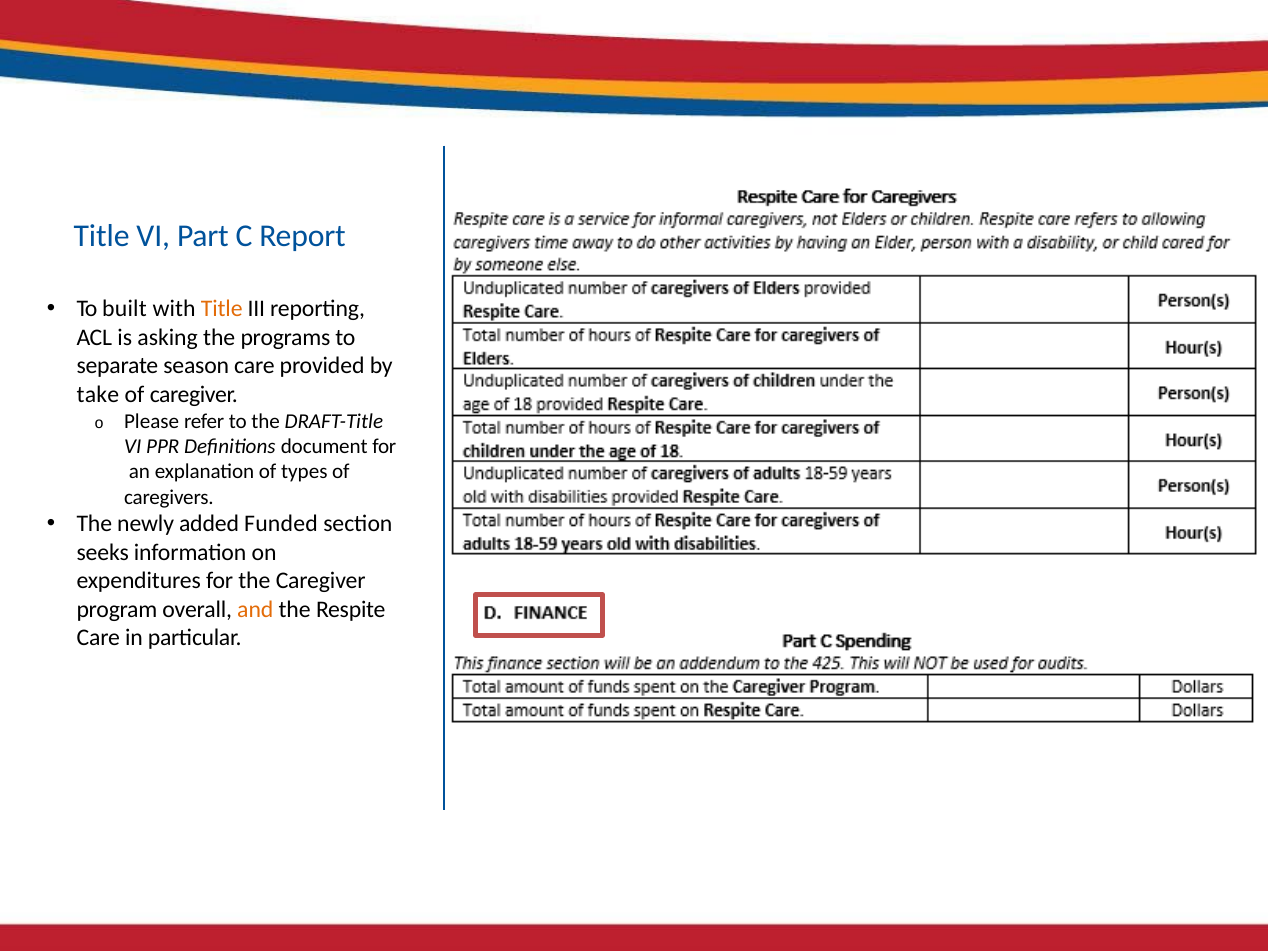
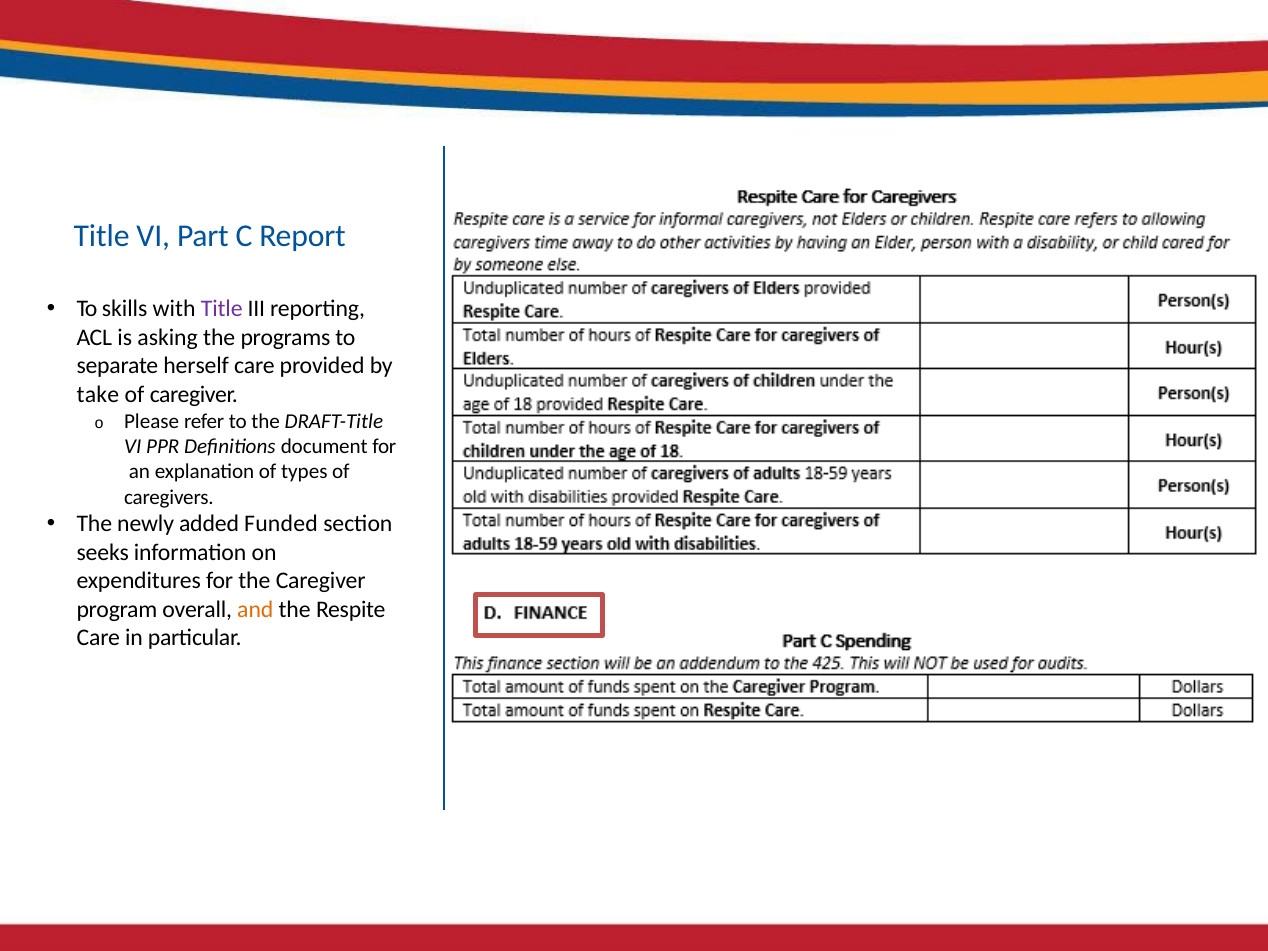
built: built -> skills
Title at (222, 309) colour: orange -> purple
season: season -> herself
